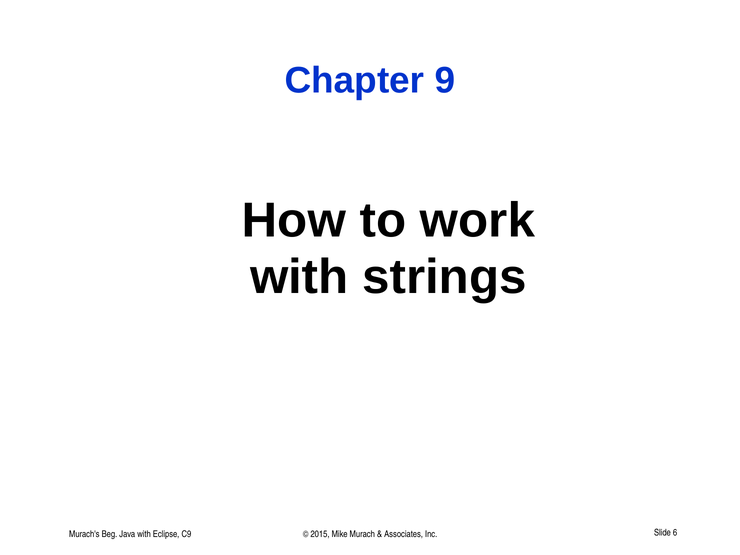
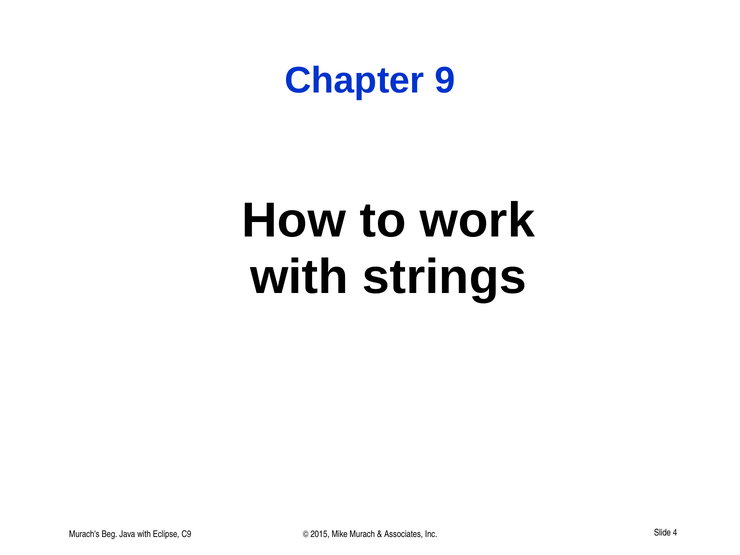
6: 6 -> 4
